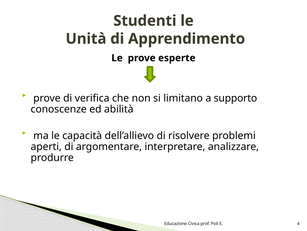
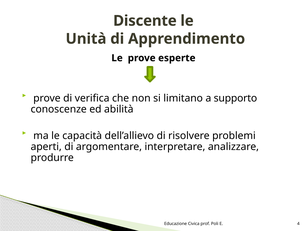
Studenti: Studenti -> Discente
